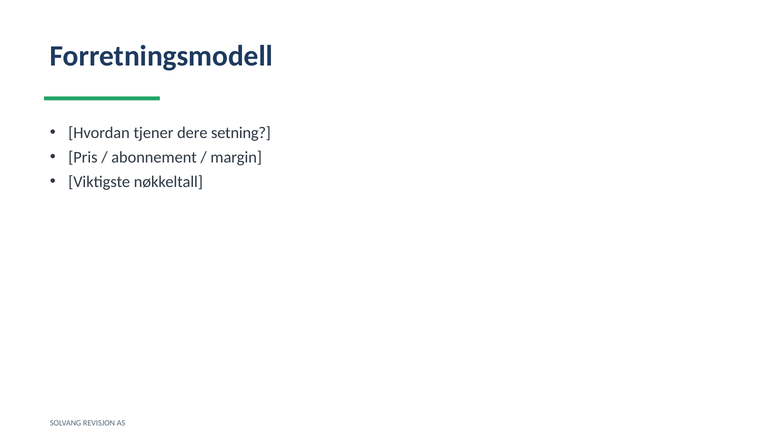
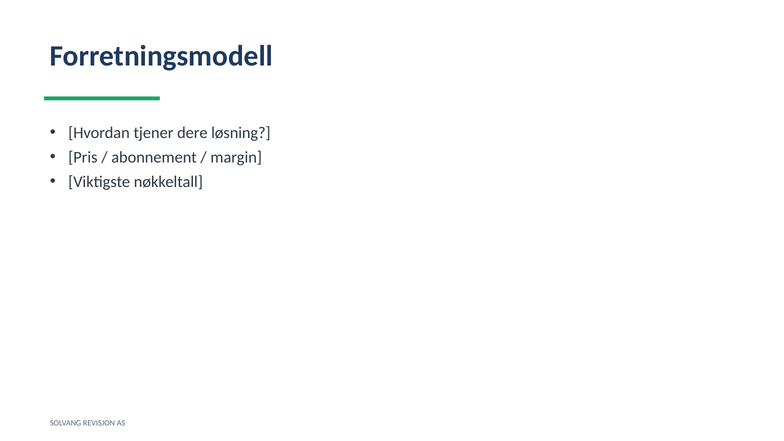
setning: setning -> løsning
